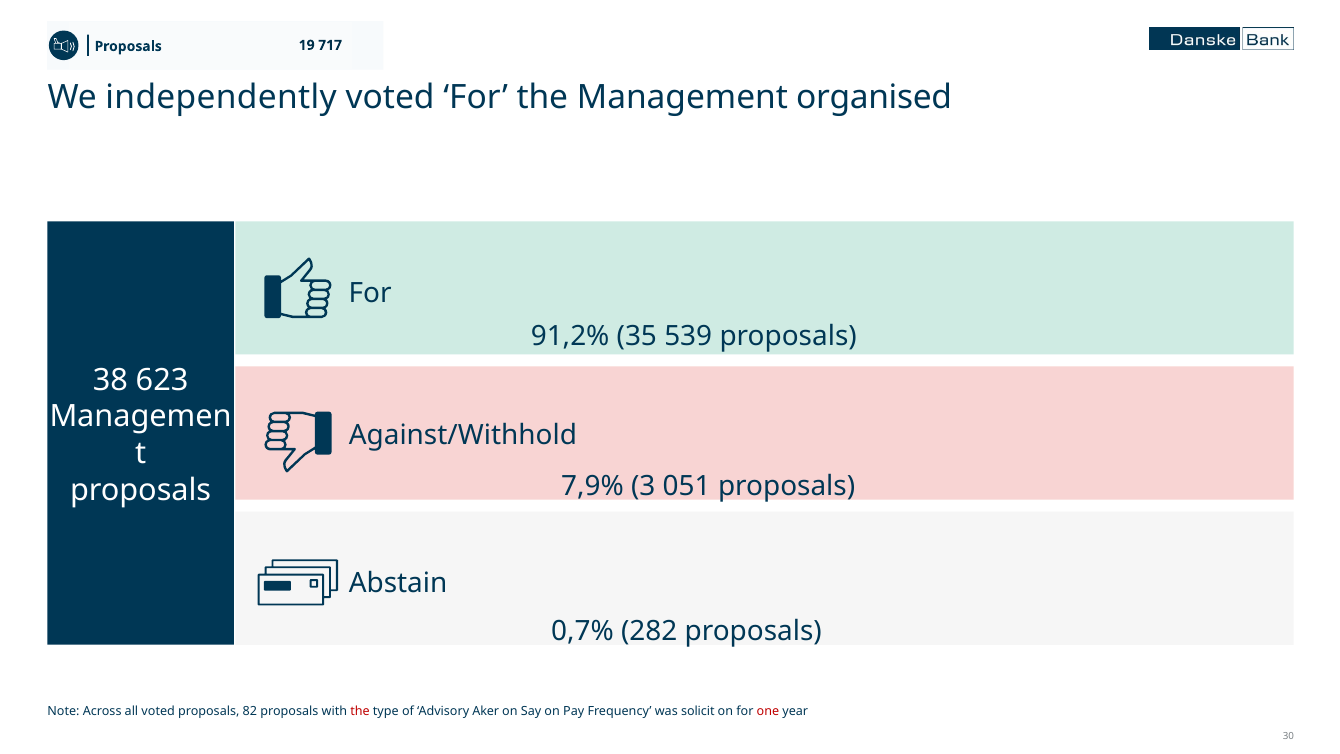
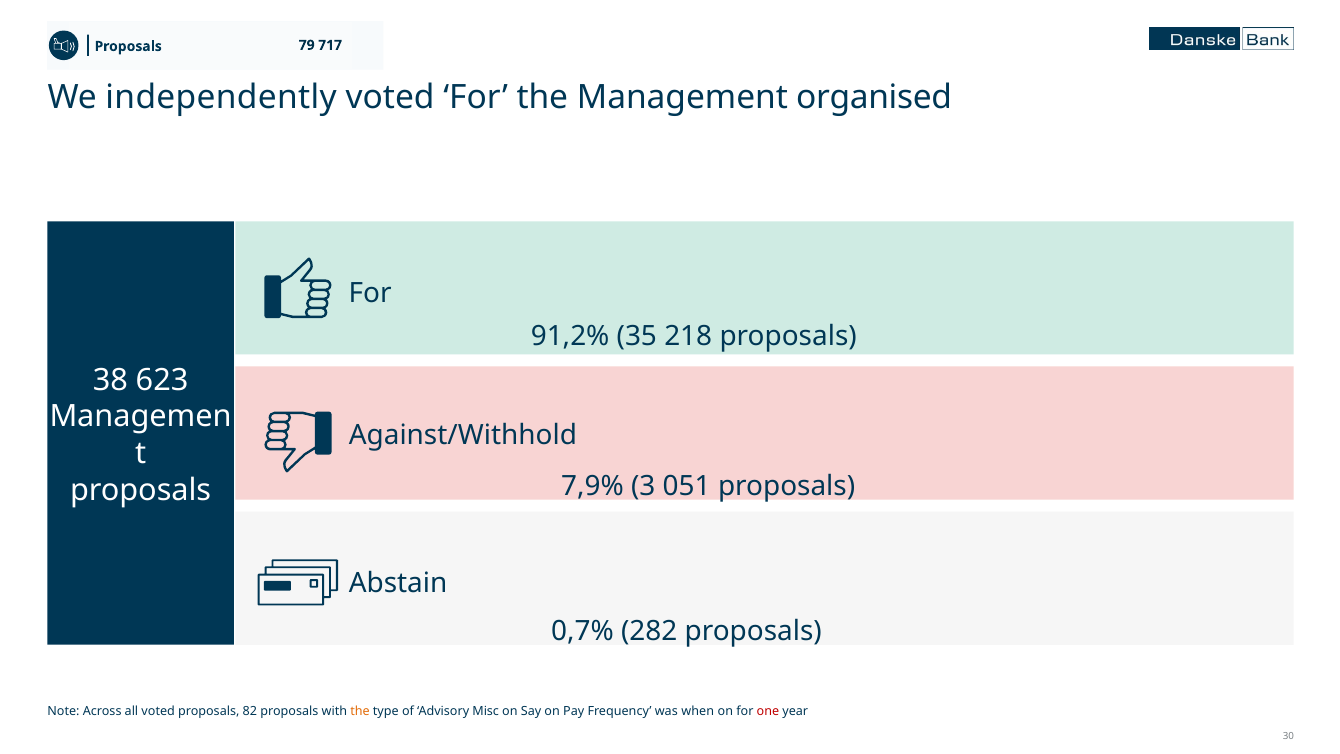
19: 19 -> 79
539: 539 -> 218
the at (360, 711) colour: red -> orange
Aker: Aker -> Misc
solicit: solicit -> when
